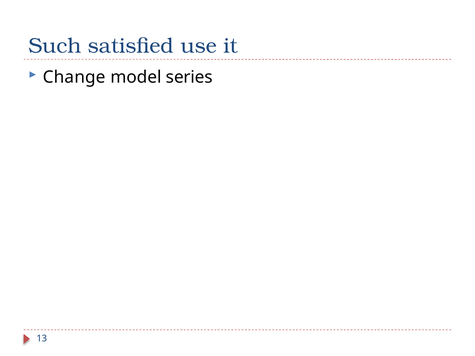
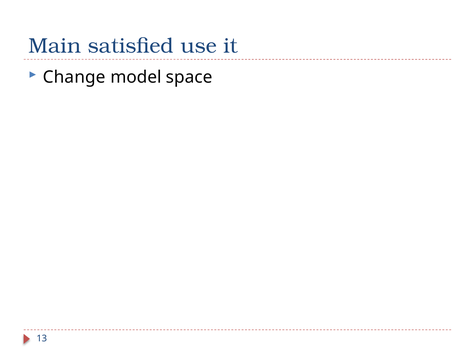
Such: Such -> Main
series: series -> space
